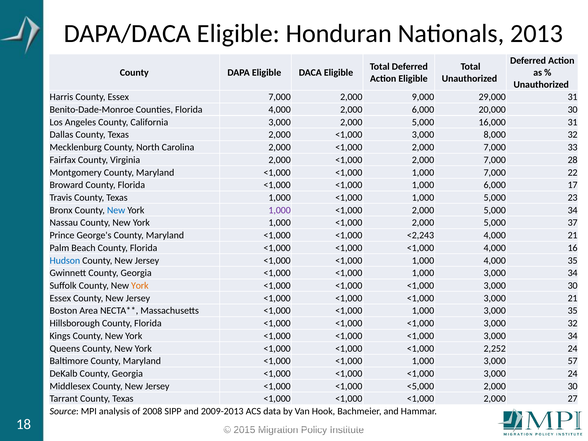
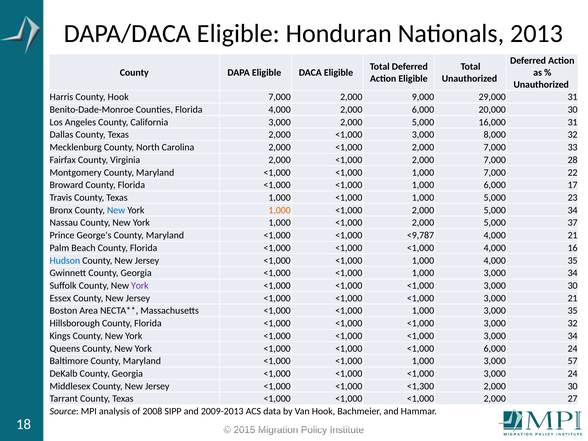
County Essex: Essex -> Hook
1,000 at (280, 210) colour: purple -> orange
<2,243: <2,243 -> <9,787
York at (140, 286) colour: orange -> purple
<1,000 2,252: 2,252 -> 6,000
<5,000: <5,000 -> <1,300
